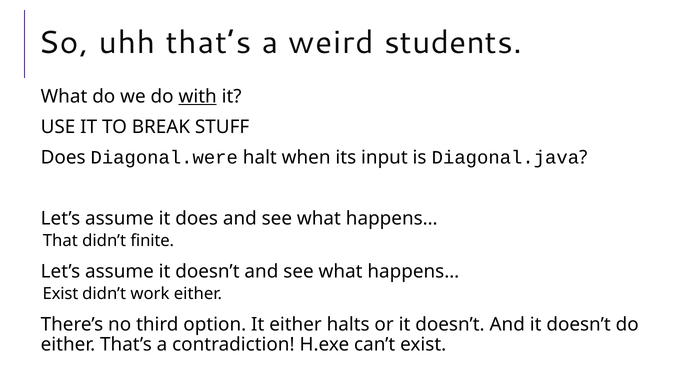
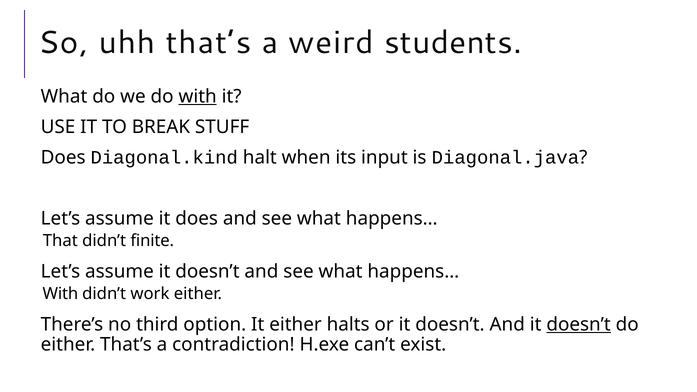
Diagonal.were: Diagonal.were -> Diagonal.kind
Exist at (60, 294): Exist -> With
doesn’t at (579, 324) underline: none -> present
